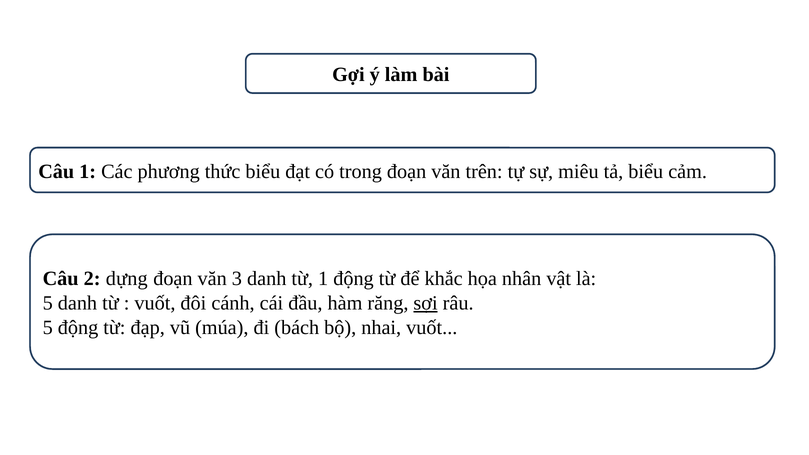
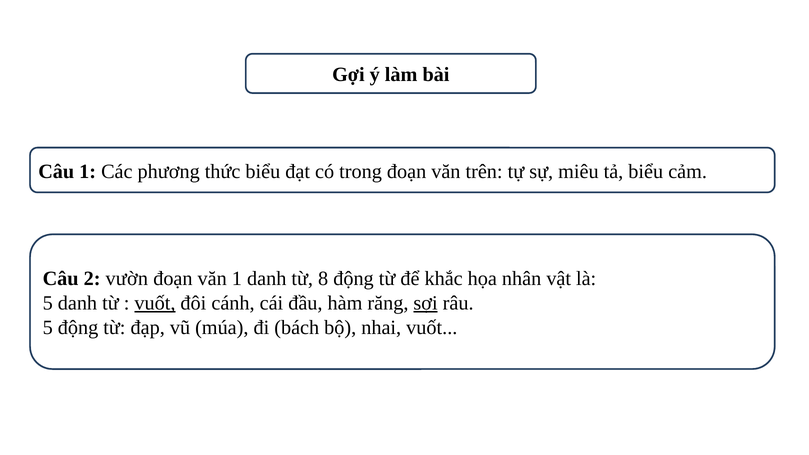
dựng: dựng -> vườn
văn 3: 3 -> 1
từ 1: 1 -> 8
vuốt at (155, 303) underline: none -> present
